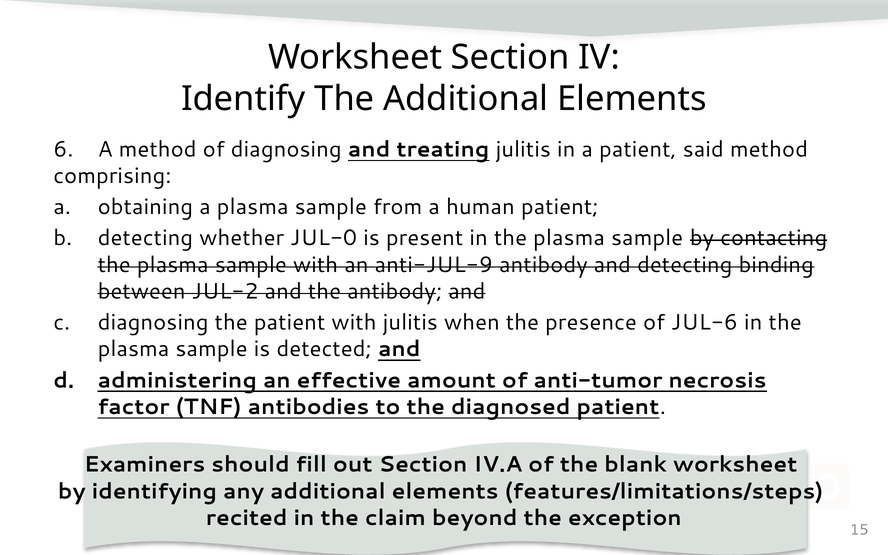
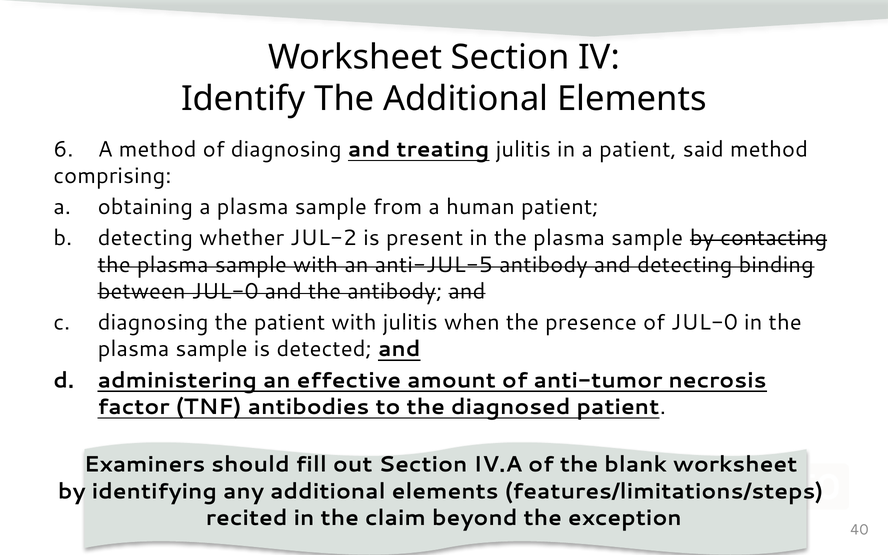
JUL-0: JUL-0 -> JUL-2
anti-JUL-9: anti-JUL-9 -> anti-JUL-5
between JUL-2: JUL-2 -> JUL-0
of JUL-6: JUL-6 -> JUL-0
15: 15 -> 40
